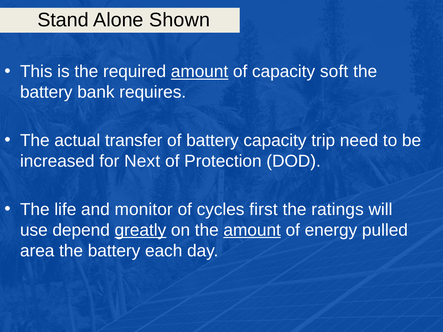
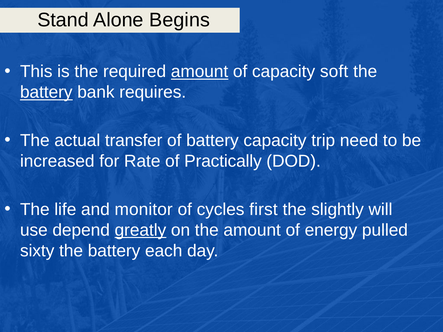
Shown: Shown -> Begins
battery at (46, 92) underline: none -> present
Next: Next -> Rate
Protection: Protection -> Practically
ratings: ratings -> slightly
amount at (252, 230) underline: present -> none
area: area -> sixty
